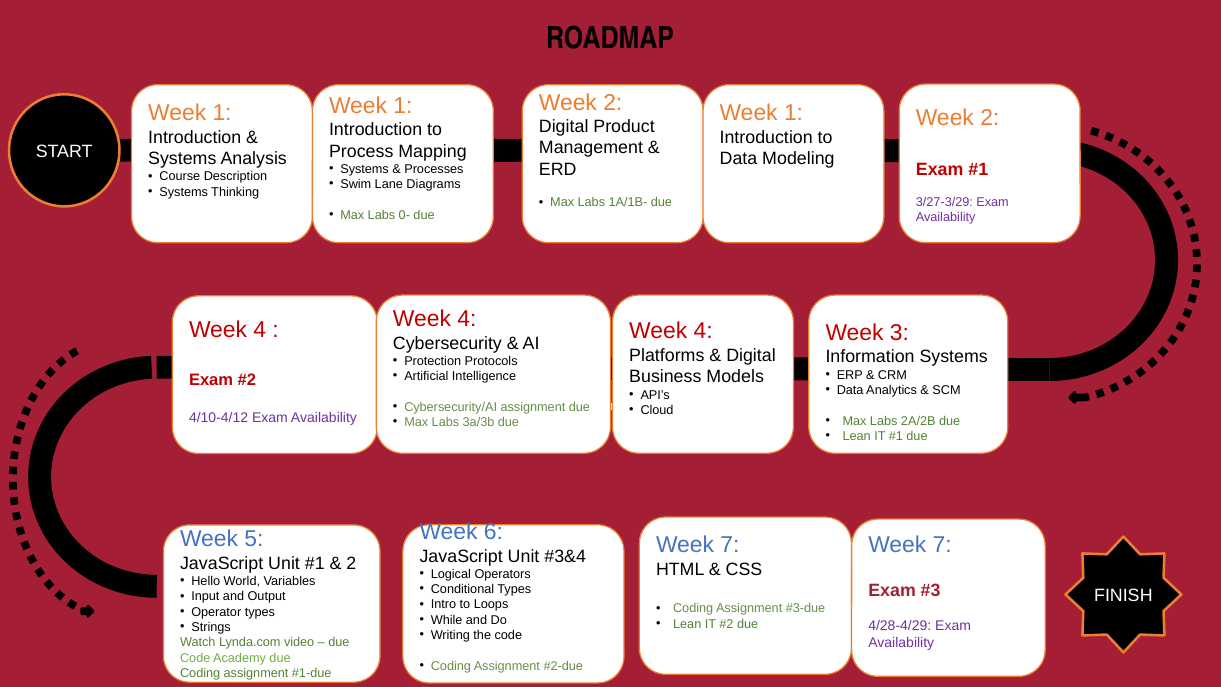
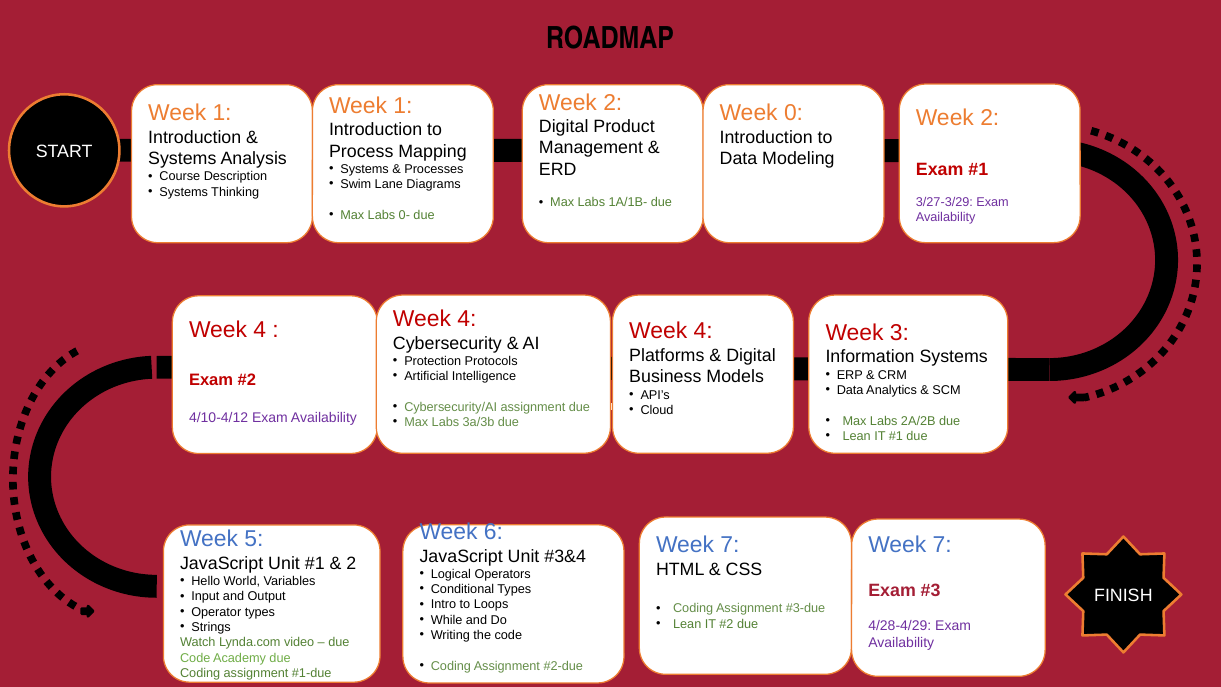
1 at (794, 113): 1 -> 0
